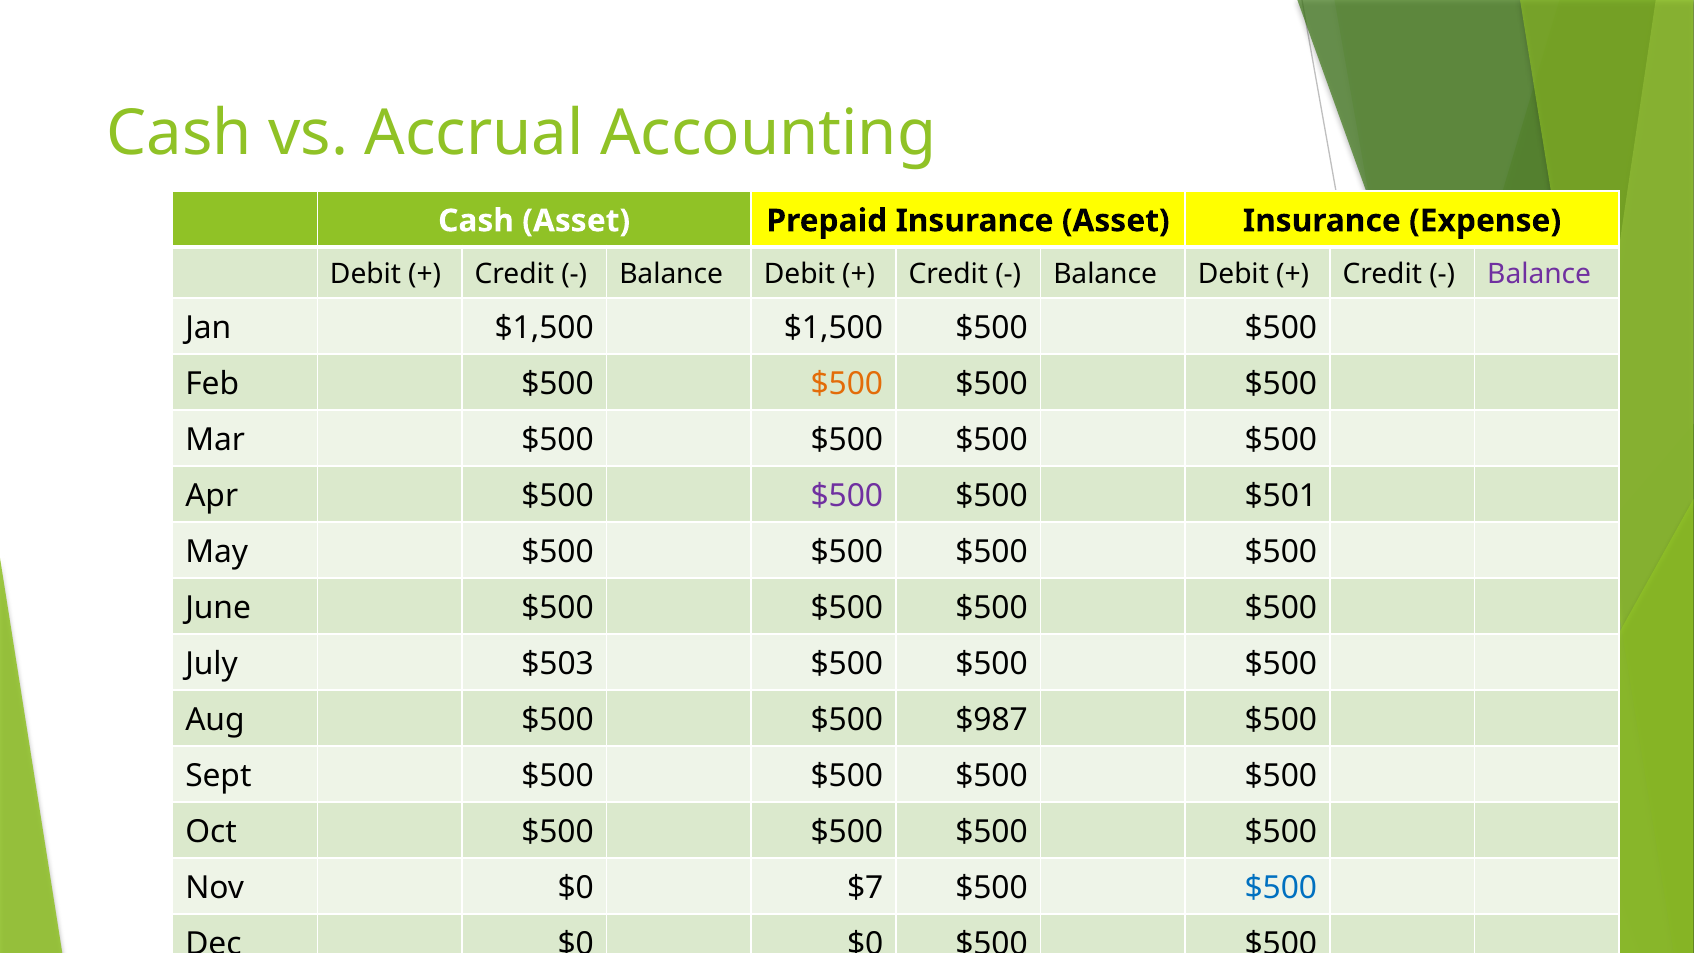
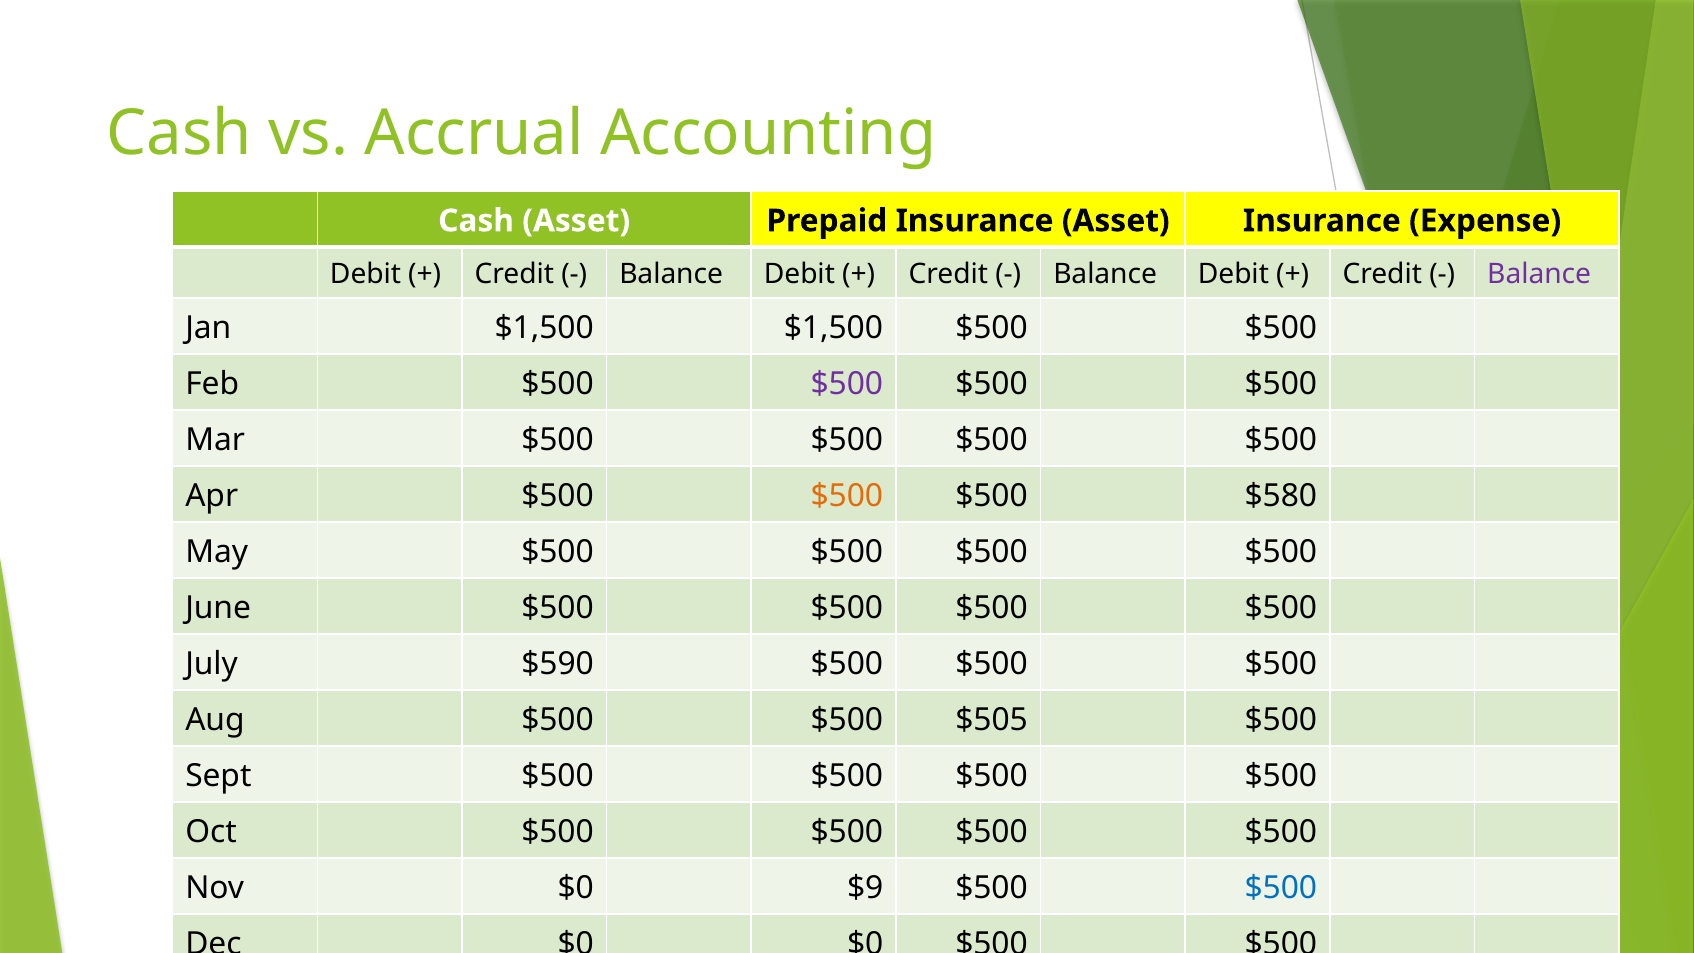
$500 at (847, 384) colour: orange -> purple
$500 at (847, 496) colour: purple -> orange
$501: $501 -> $580
$503: $503 -> $590
$987: $987 -> $505
$7: $7 -> $9
